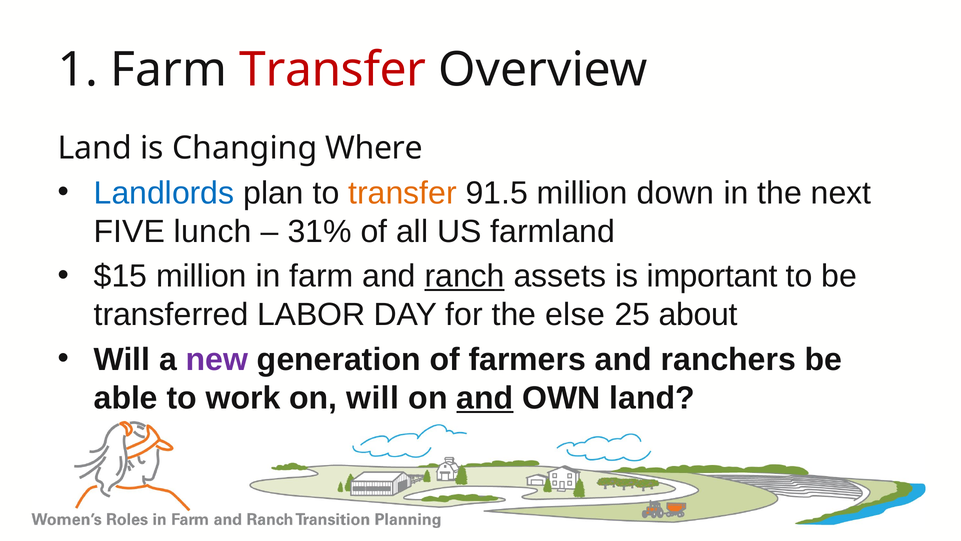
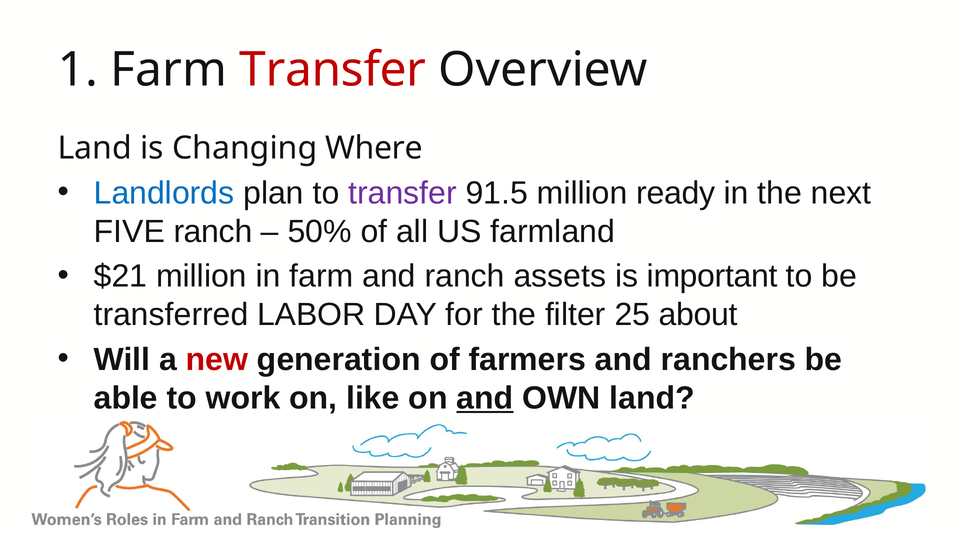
transfer at (402, 193) colour: orange -> purple
down: down -> ready
FIVE lunch: lunch -> ranch
31%: 31% -> 50%
$15: $15 -> $21
ranch at (465, 276) underline: present -> none
else: else -> filter
new colour: purple -> red
on will: will -> like
